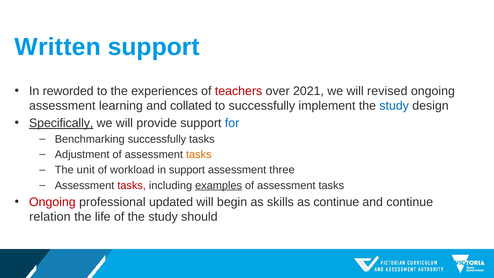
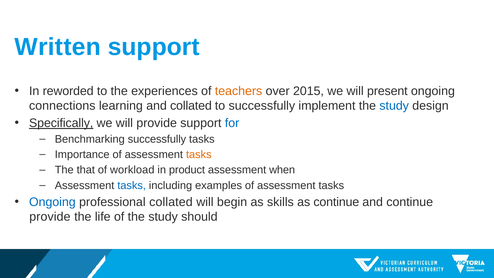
teachers colour: red -> orange
2021: 2021 -> 2015
revised: revised -> present
assessment at (62, 106): assessment -> connections
Adjustment: Adjustment -> Importance
unit: unit -> that
in support: support -> product
three: three -> when
tasks at (132, 185) colour: red -> blue
examples underline: present -> none
Ongoing at (52, 202) colour: red -> blue
professional updated: updated -> collated
relation at (50, 217): relation -> provide
